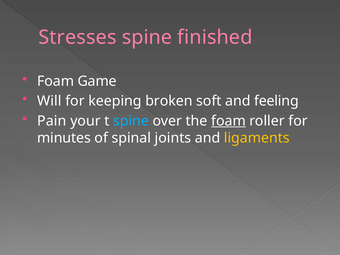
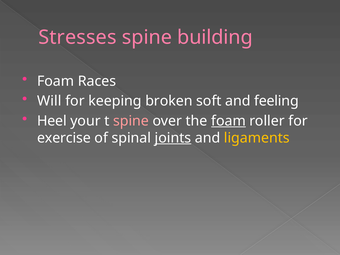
finished: finished -> building
Game: Game -> Races
Pain: Pain -> Heel
spine at (131, 121) colour: light blue -> pink
minutes: minutes -> exercise
joints underline: none -> present
